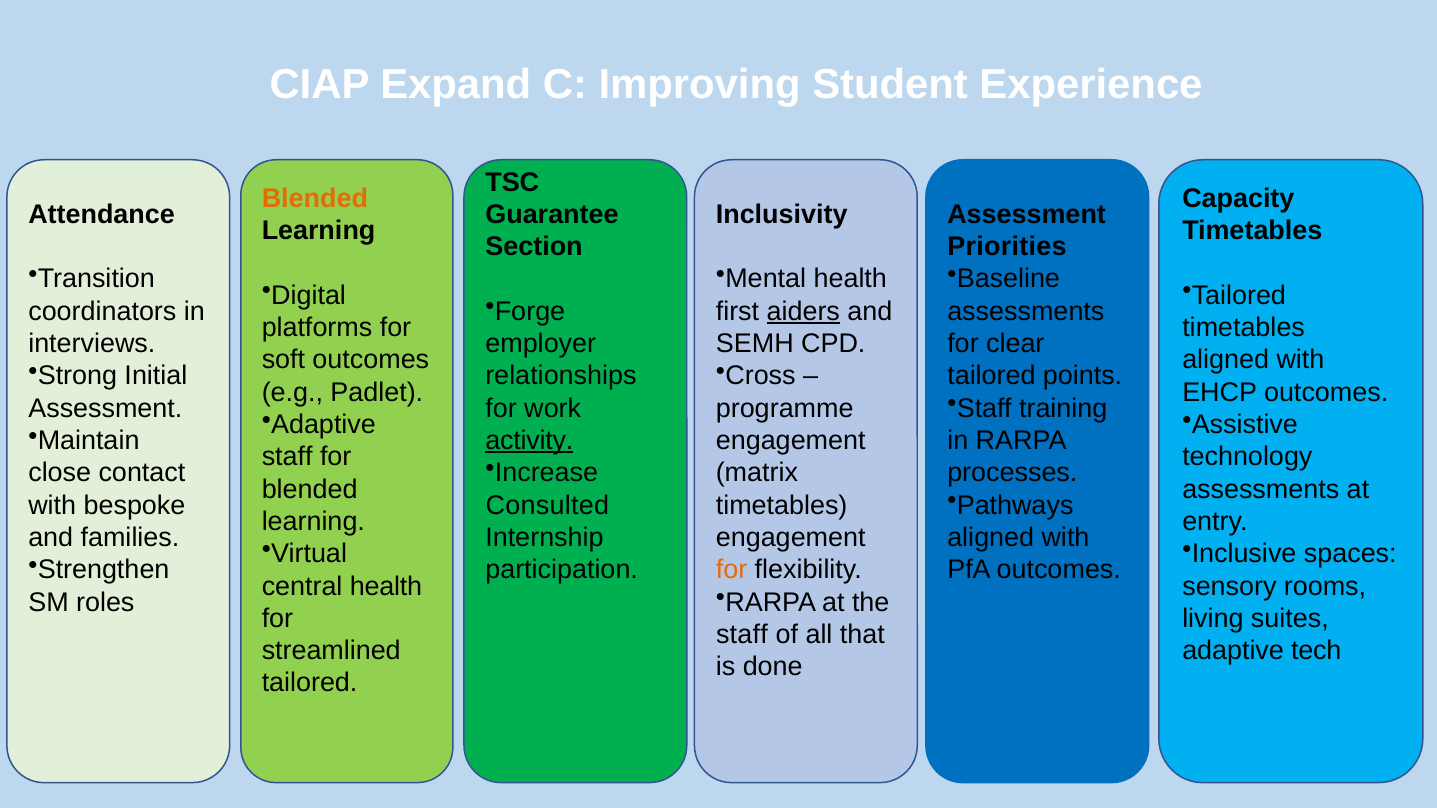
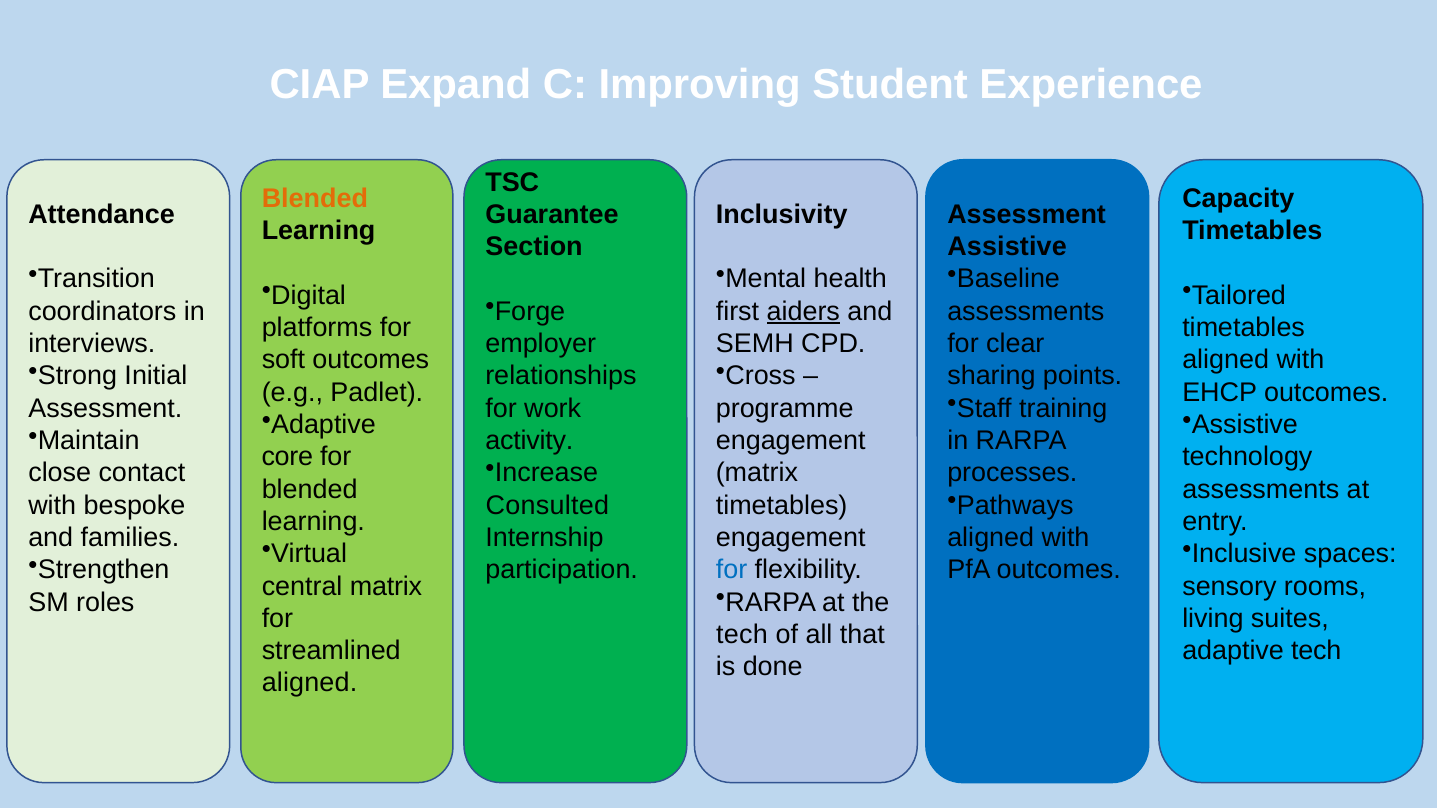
Priorities at (1007, 247): Priorities -> Assistive
tailored at (991, 376): tailored -> sharing
activity underline: present -> none
staff at (287, 457): staff -> core
for at (732, 570) colour: orange -> blue
central health: health -> matrix
staff at (742, 635): staff -> tech
tailored at (310, 683): tailored -> aligned
